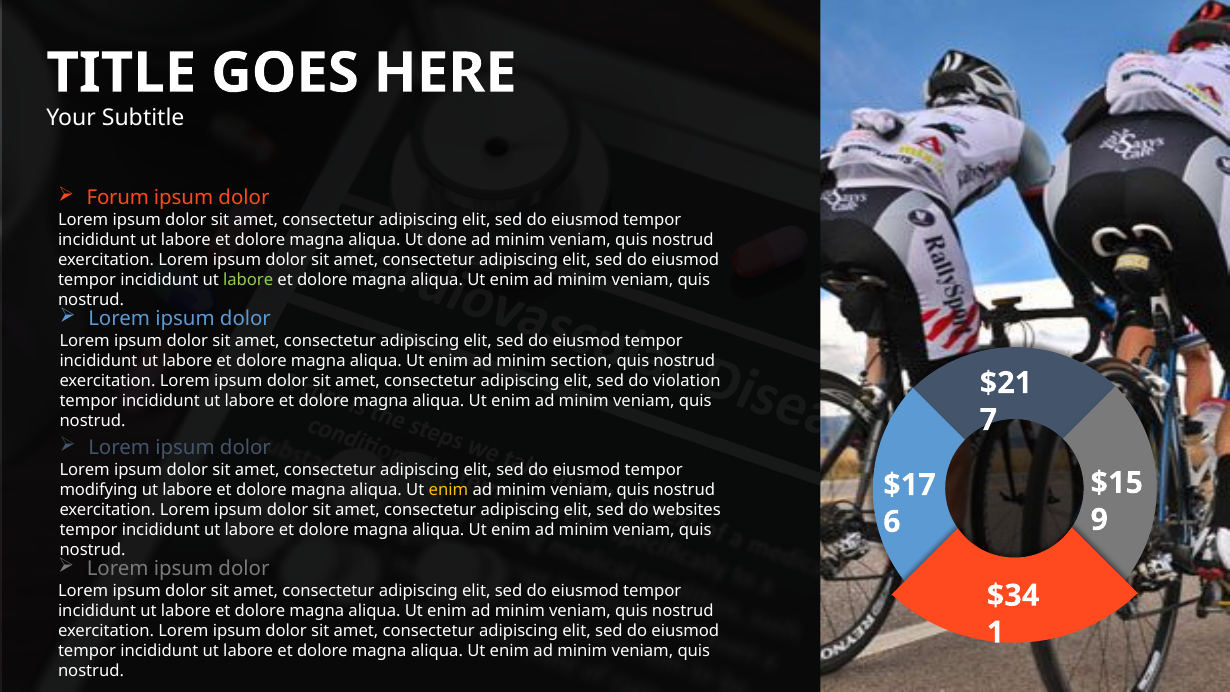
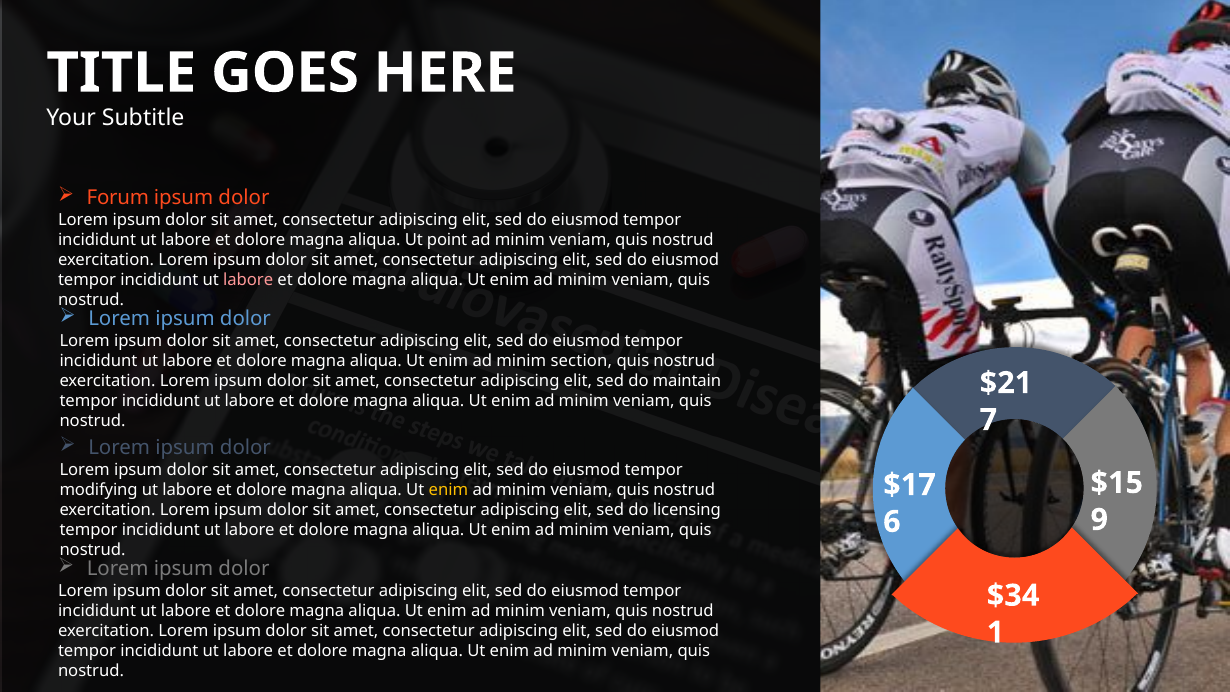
done: done -> point
labore at (248, 280) colour: light green -> pink
violation: violation -> maintain
websites: websites -> licensing
